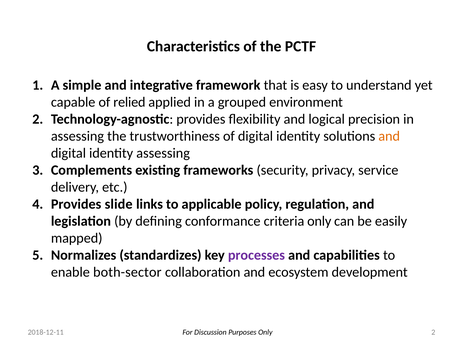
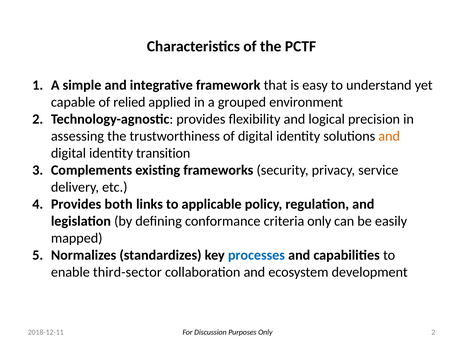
identity assessing: assessing -> transition
slide: slide -> both
processes colour: purple -> blue
both-sector: both-sector -> third-sector
